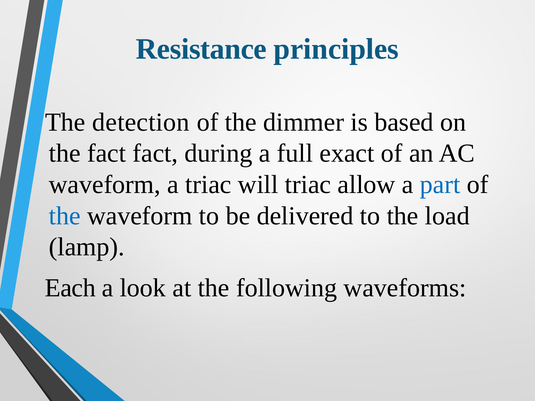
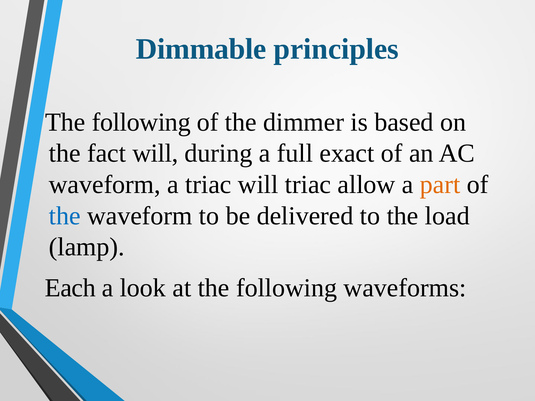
Resistance: Resistance -> Dimmable
detection at (141, 122): detection -> following
fact fact: fact -> will
part colour: blue -> orange
